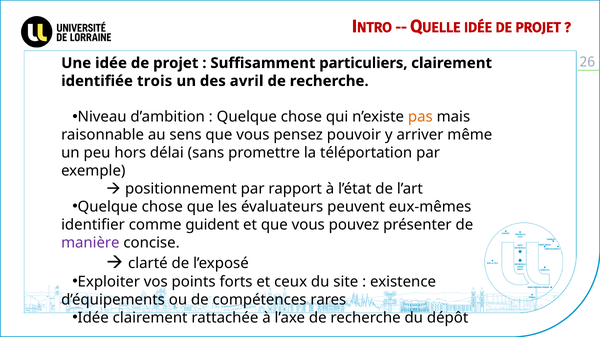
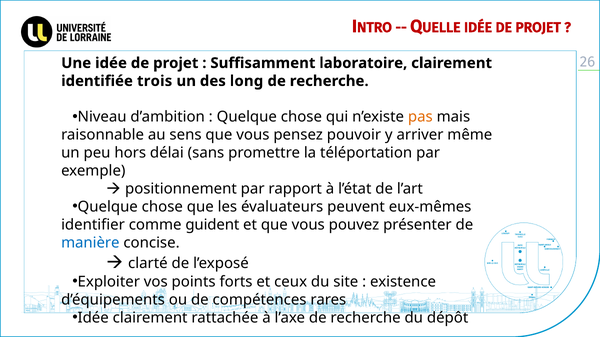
particuliers: particuliers -> laboratoire
avril: avril -> long
manière colour: purple -> blue
